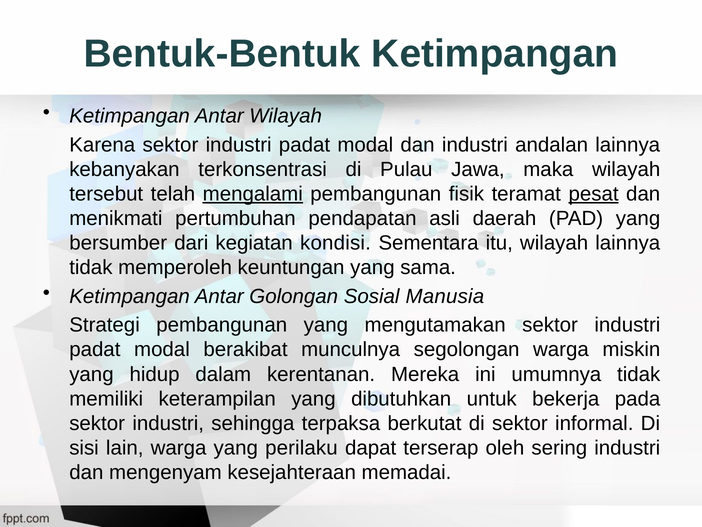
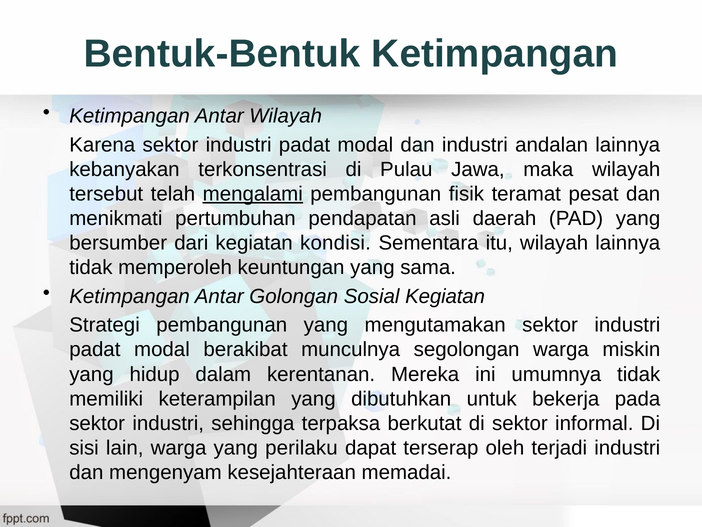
pesat underline: present -> none
Sosial Manusia: Manusia -> Kegiatan
sering: sering -> terjadi
